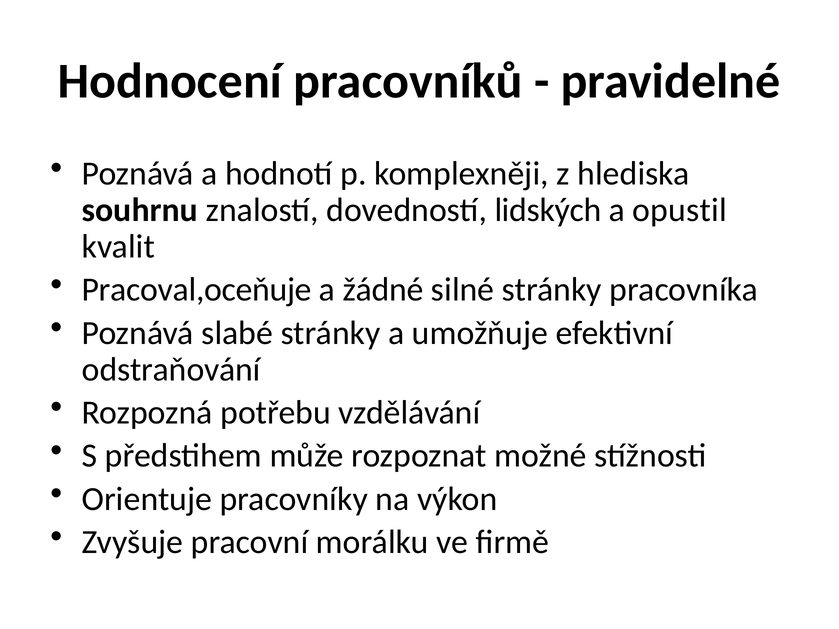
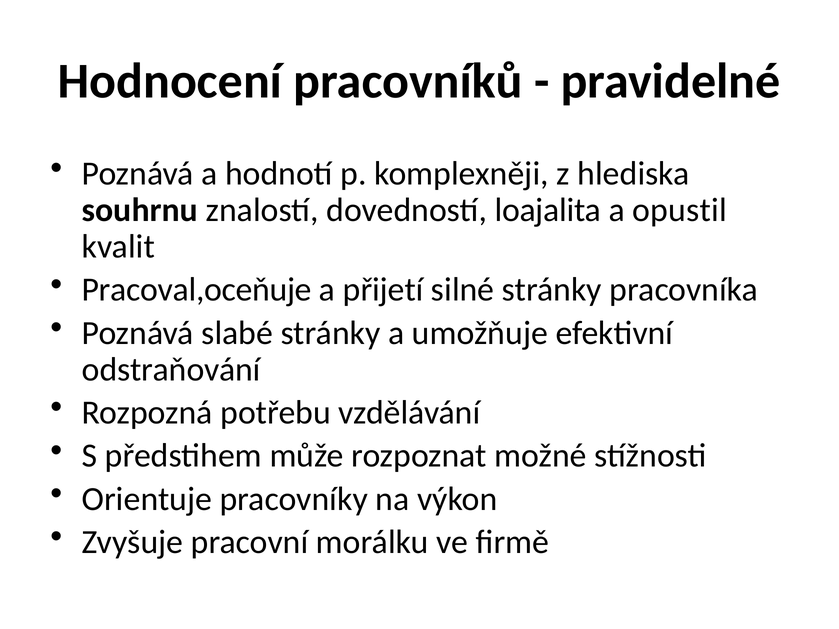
lidských: lidských -> loajalita
žádné: žádné -> přijetí
